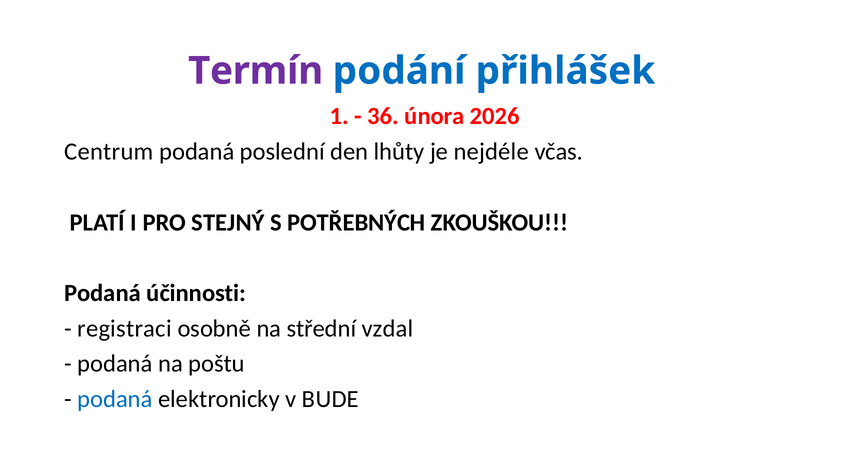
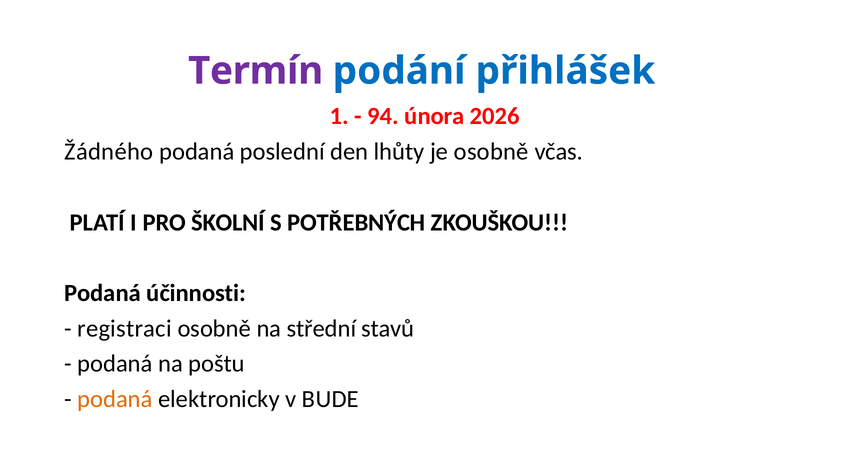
36: 36 -> 94
Centrum: Centrum -> Žádného
je nejdéle: nejdéle -> osobně
STEJNÝ: STEJNÝ -> ŠKOLNÍ
vzdal: vzdal -> stavů
podaná at (115, 399) colour: blue -> orange
